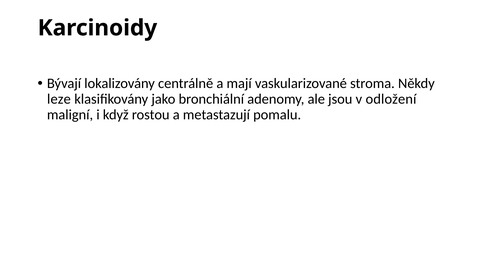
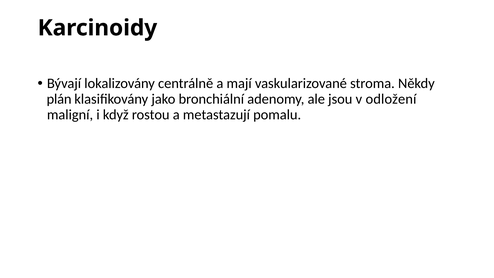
leze: leze -> plán
